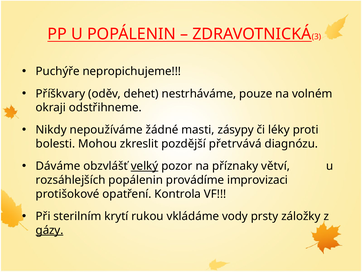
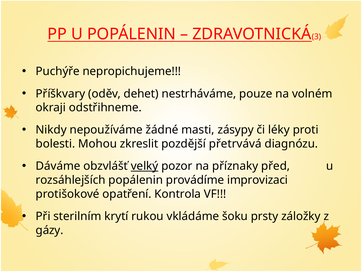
větví: větví -> před
vody: vody -> šoku
gázy underline: present -> none
